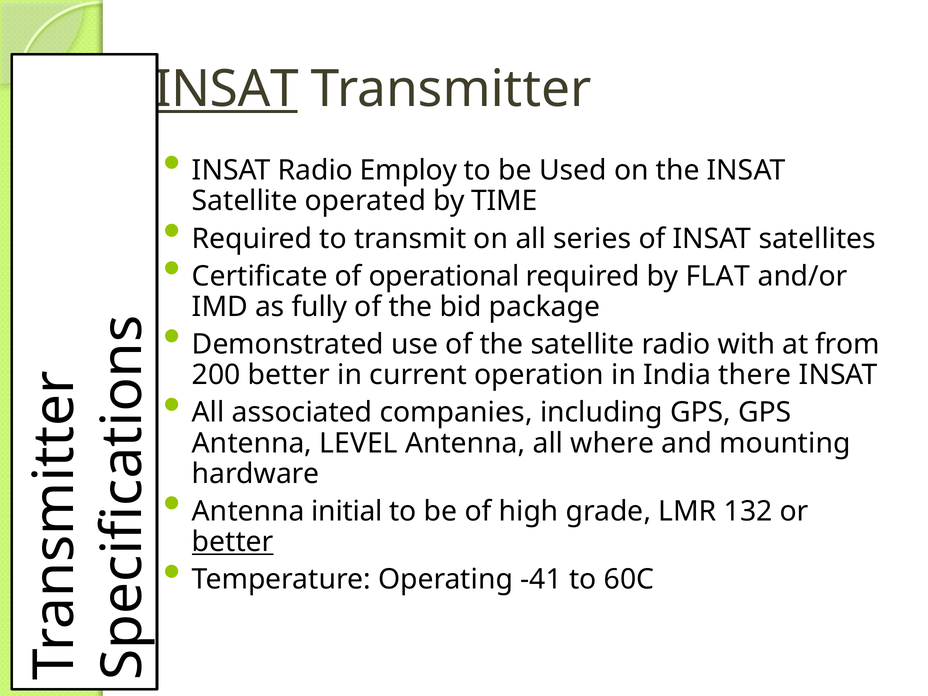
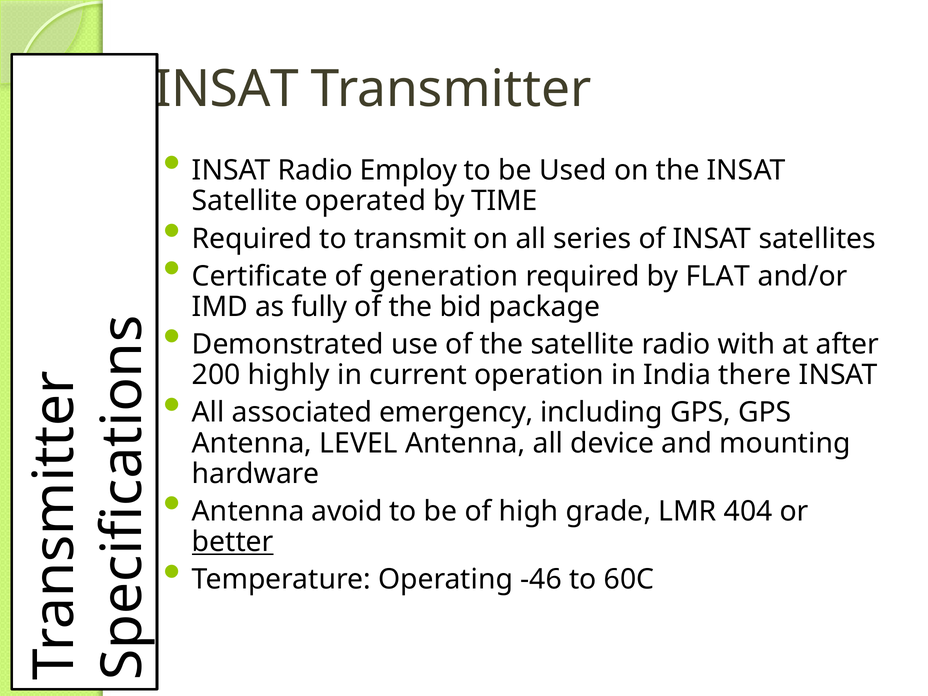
INSAT at (226, 89) underline: present -> none
operational: operational -> generation
from: from -> after
200 better: better -> highly
companies: companies -> emergency
where: where -> device
initial: initial -> avoid
132: 132 -> 404
-41: -41 -> -46
